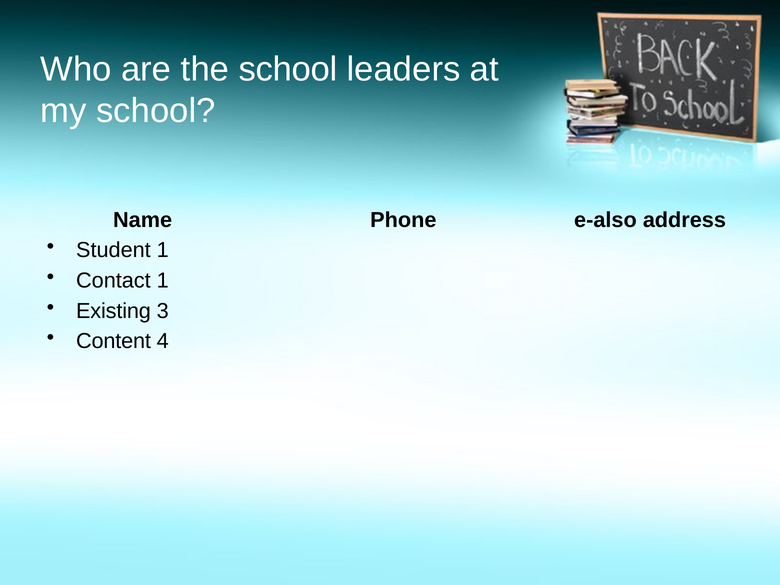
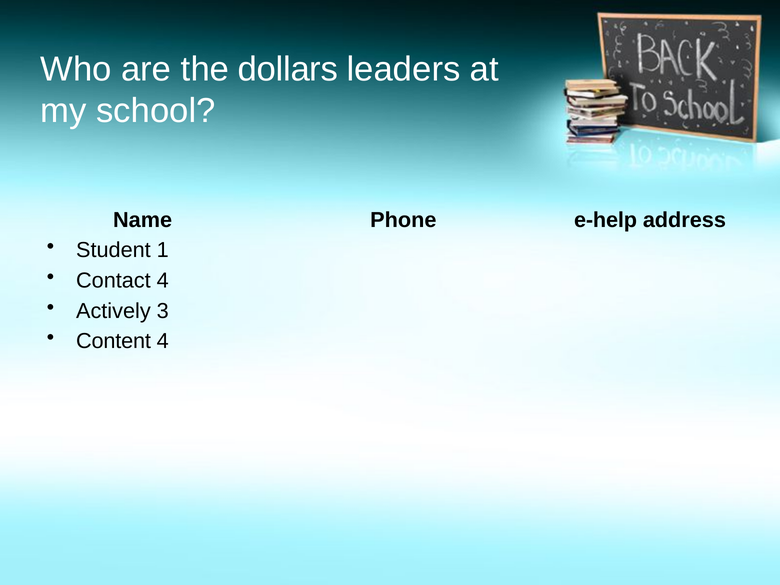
the school: school -> dollars
e-also: e-also -> e-help
Contact 1: 1 -> 4
Existing: Existing -> Actively
